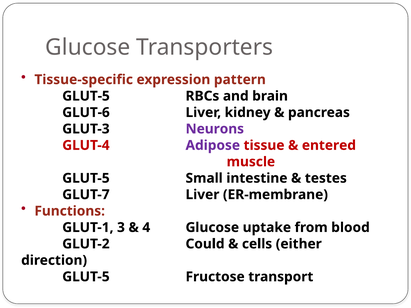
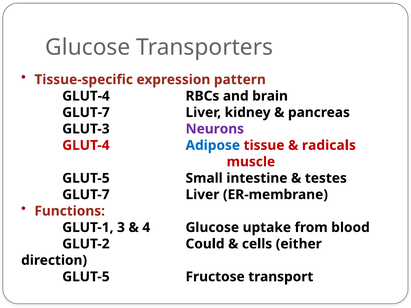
GLUT-5 at (86, 96): GLUT-5 -> GLUT-4
GLUT-6 at (86, 113): GLUT-6 -> GLUT-7
Adipose colour: purple -> blue
entered: entered -> radicals
